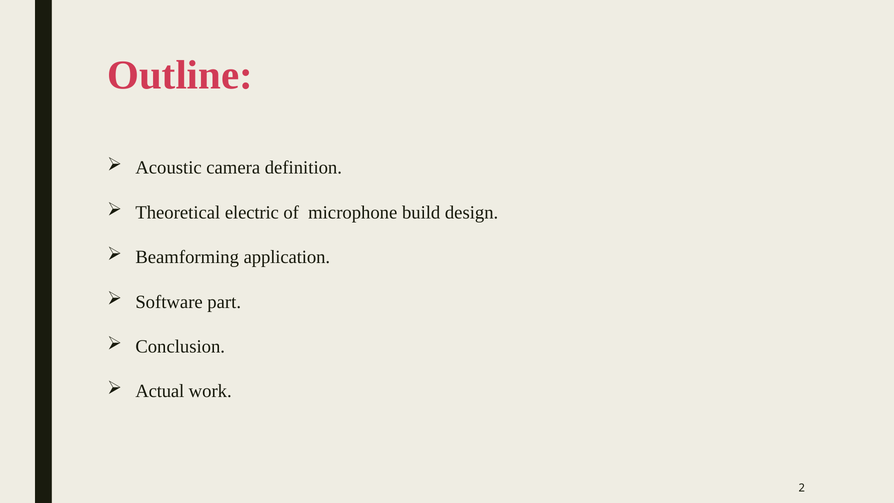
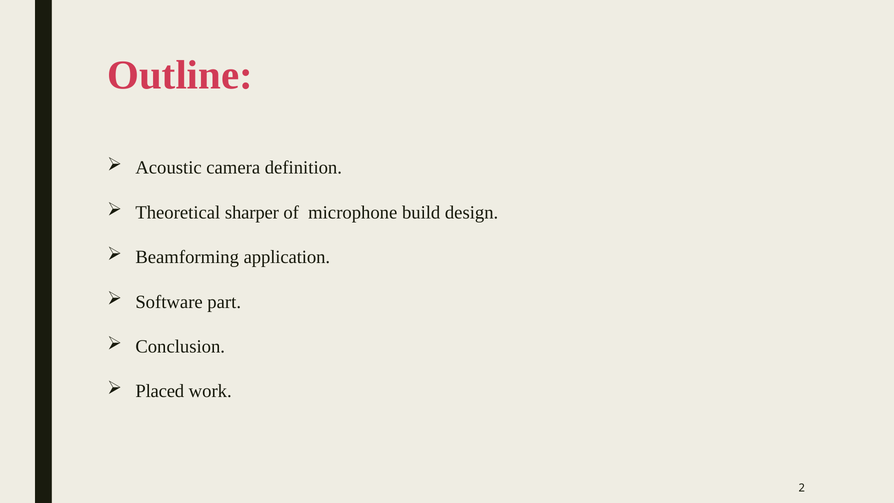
electric: electric -> sharper
Actual: Actual -> Placed
